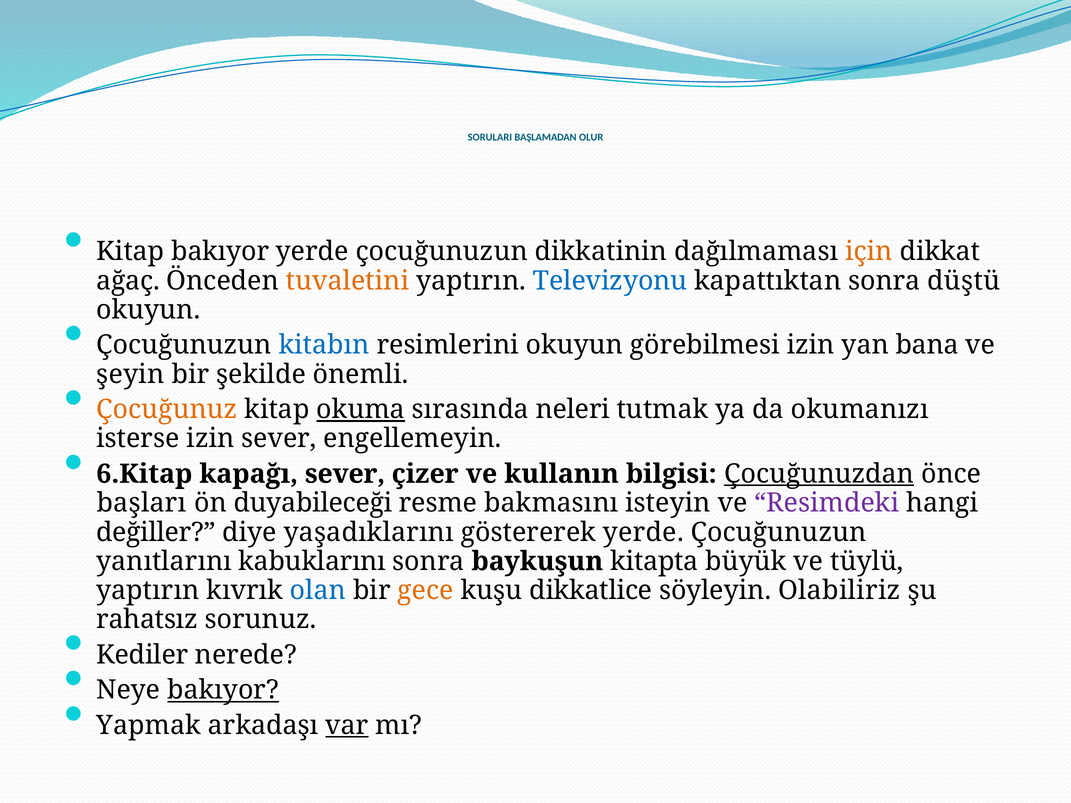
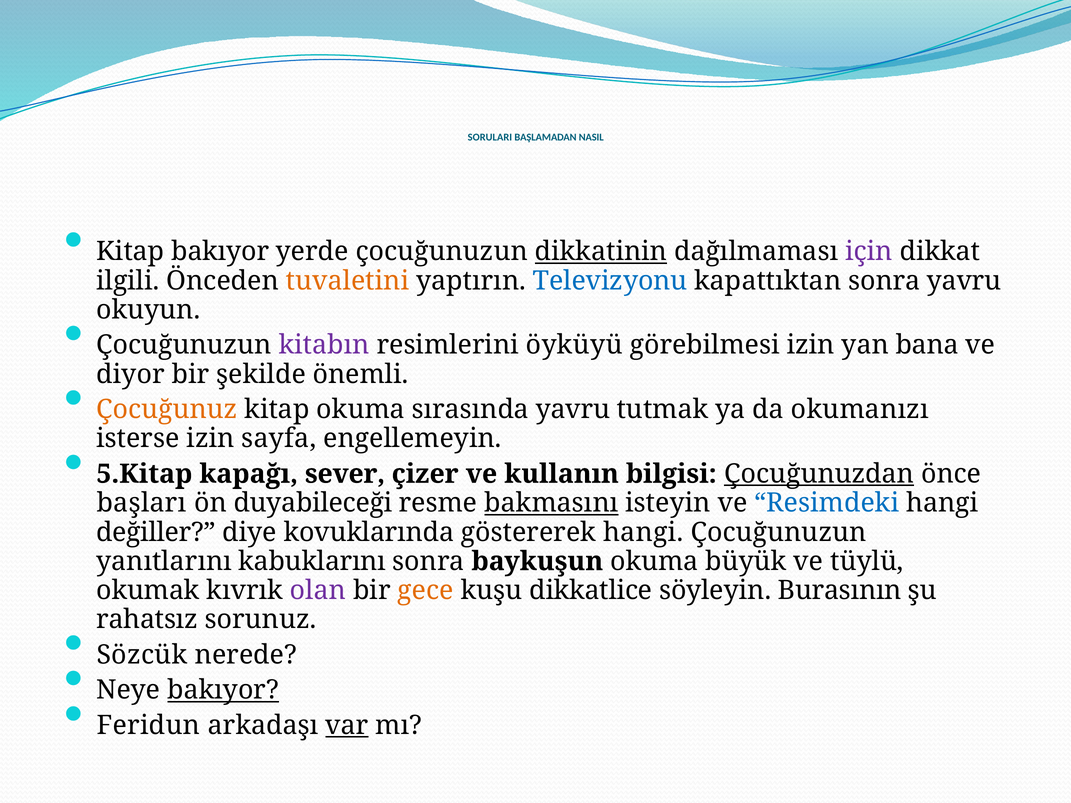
OLUR: OLUR -> NASIL
dikkatinin underline: none -> present
için colour: orange -> purple
ağaç: ağaç -> ilgili
sonra düştü: düştü -> yavru
kitabın colour: blue -> purple
resimlerini okuyun: okuyun -> öyküyü
şeyin: şeyin -> diyor
okuma at (361, 410) underline: present -> none
sırasında neleri: neleri -> yavru
izin sever: sever -> sayfa
6.Kitap: 6.Kitap -> 5.Kitap
bakmasını underline: none -> present
Resimdeki colour: purple -> blue
yaşadıklarını: yaşadıklarını -> kovuklarında
göstererek yerde: yerde -> hangi
baykuşun kitapta: kitapta -> okuma
yaptırın at (148, 591): yaptırın -> okumak
olan colour: blue -> purple
Olabiliriz: Olabiliriz -> Burasının
Kediler: Kediler -> Sözcük
Yapmak: Yapmak -> Feridun
